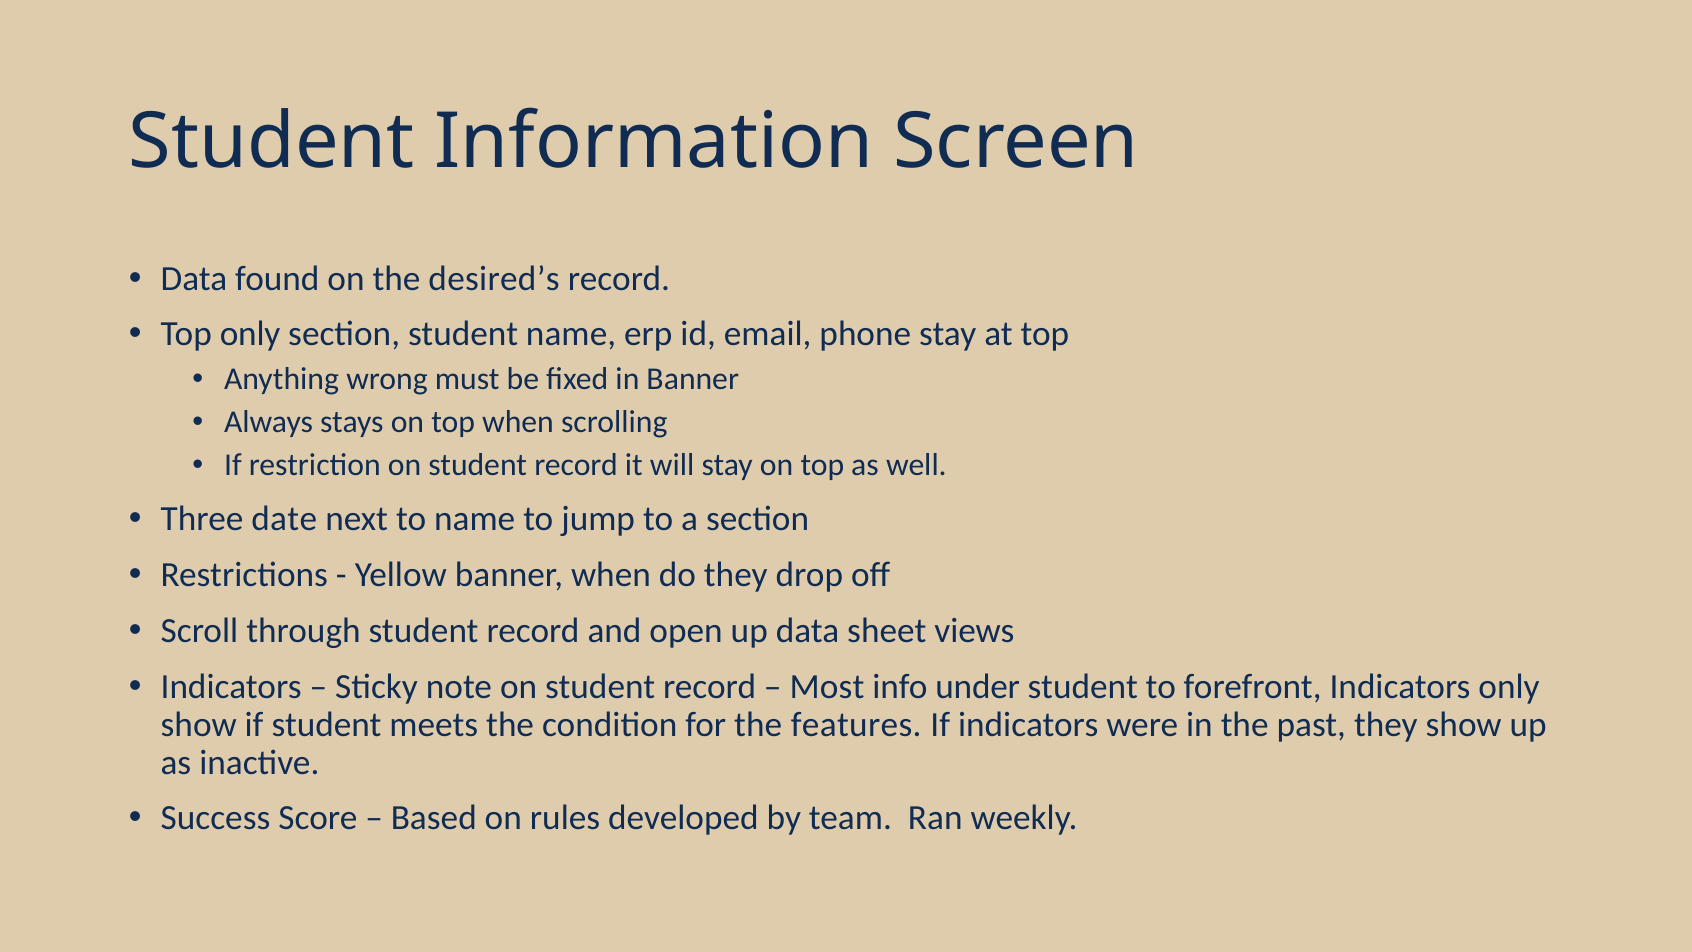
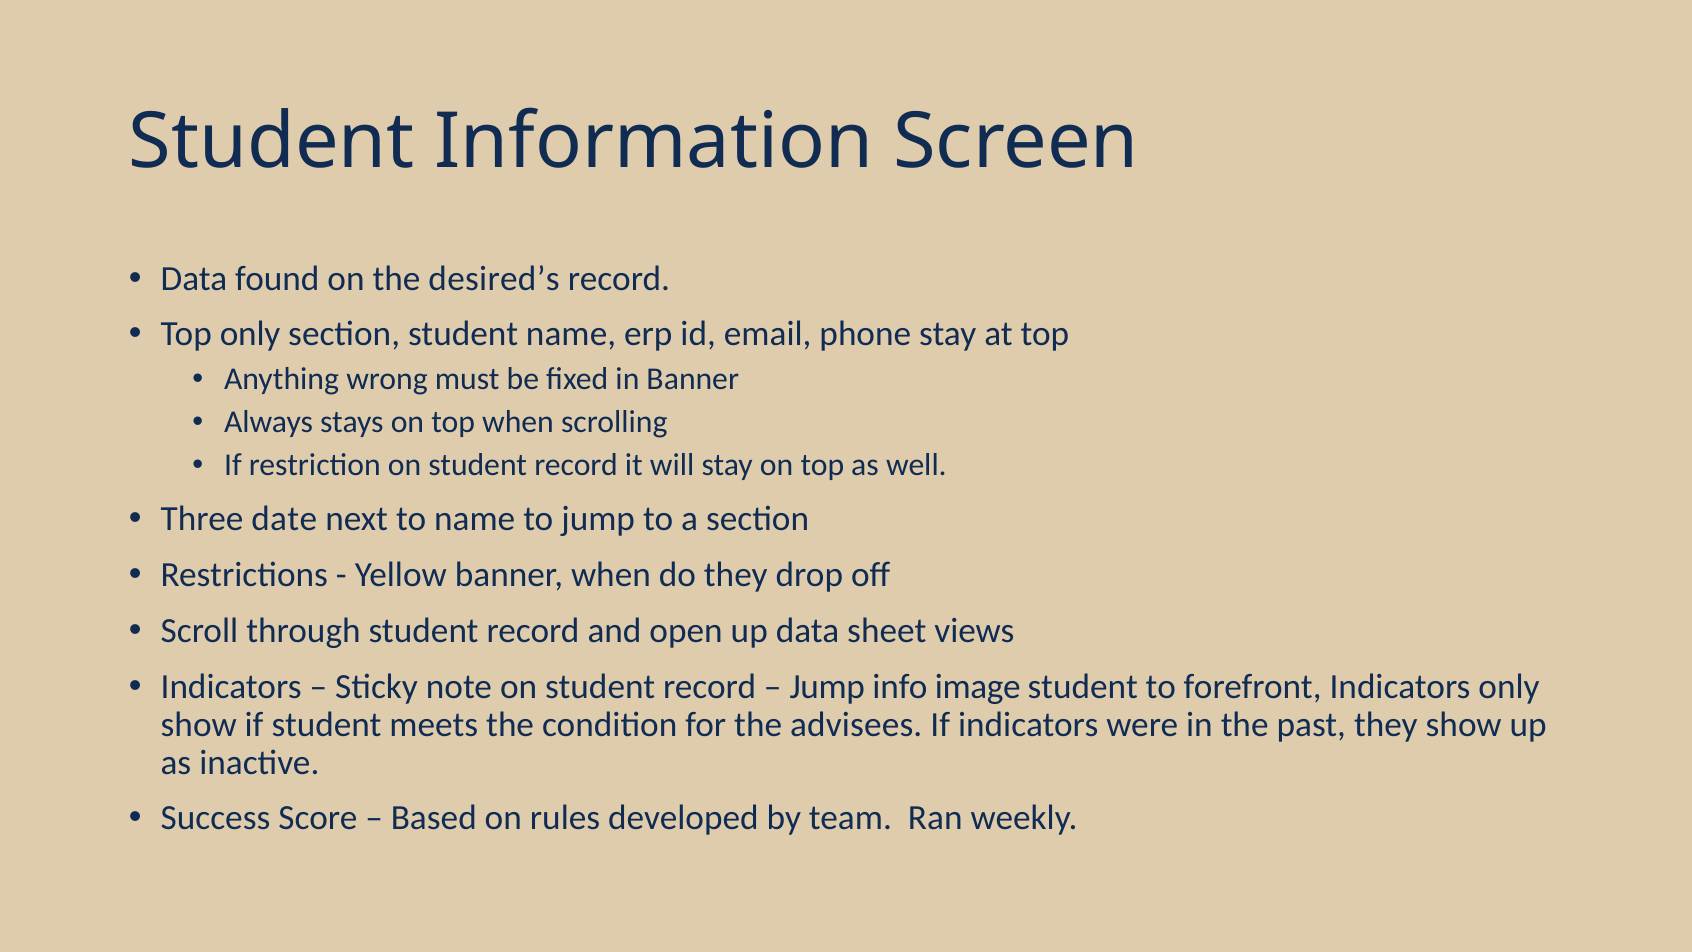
Most at (827, 686): Most -> Jump
under: under -> image
features: features -> advisees
